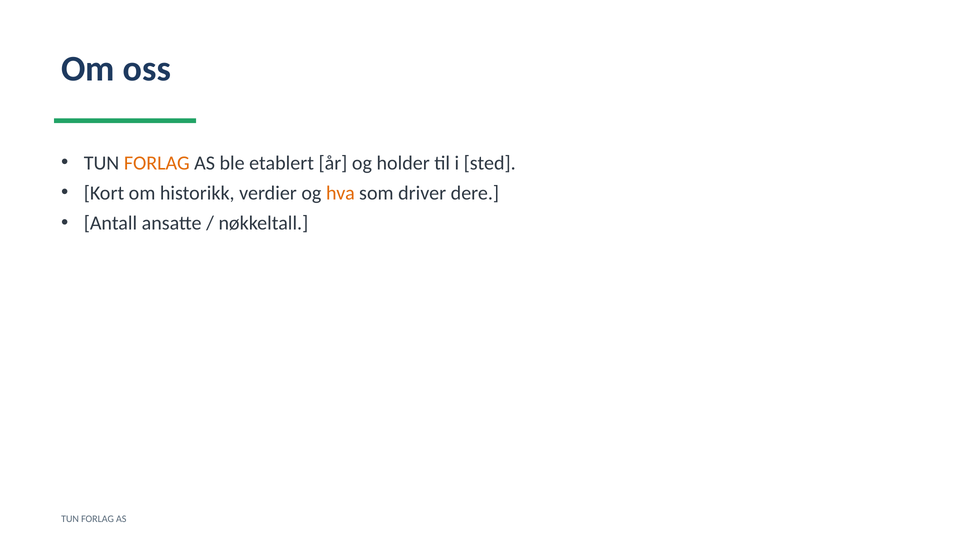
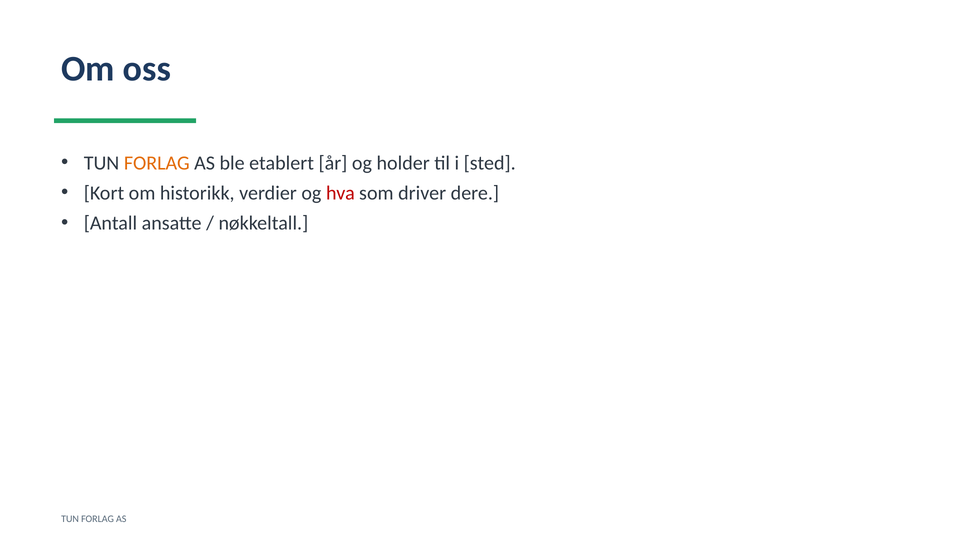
hva colour: orange -> red
